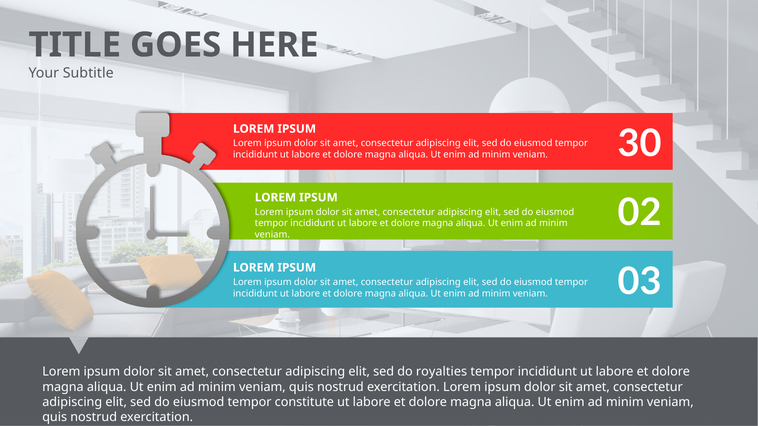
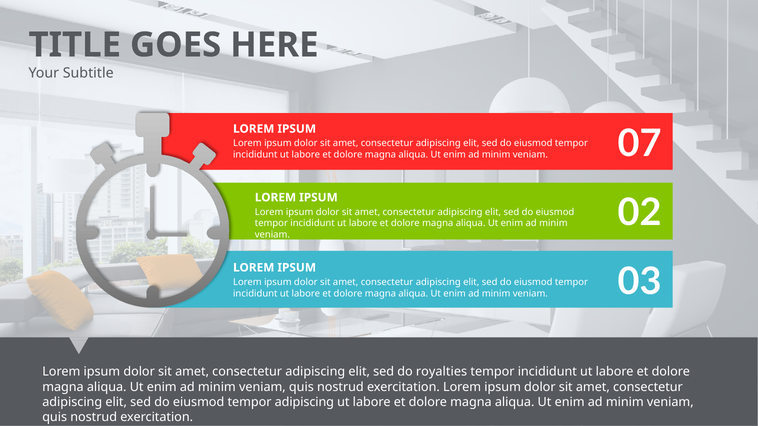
30: 30 -> 07
tempor constitute: constitute -> adipiscing
